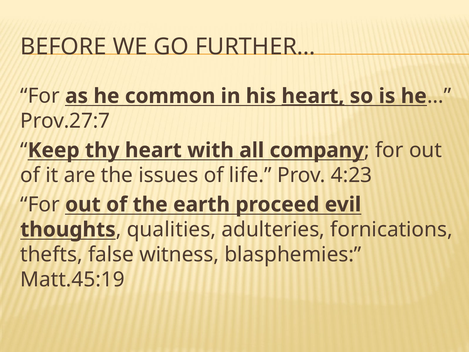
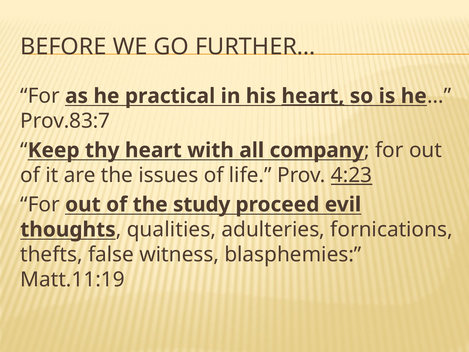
common: common -> practical
Prov.27:7: Prov.27:7 -> Prov.83:7
4:23 underline: none -> present
earth: earth -> study
Matt.45:19: Matt.45:19 -> Matt.11:19
